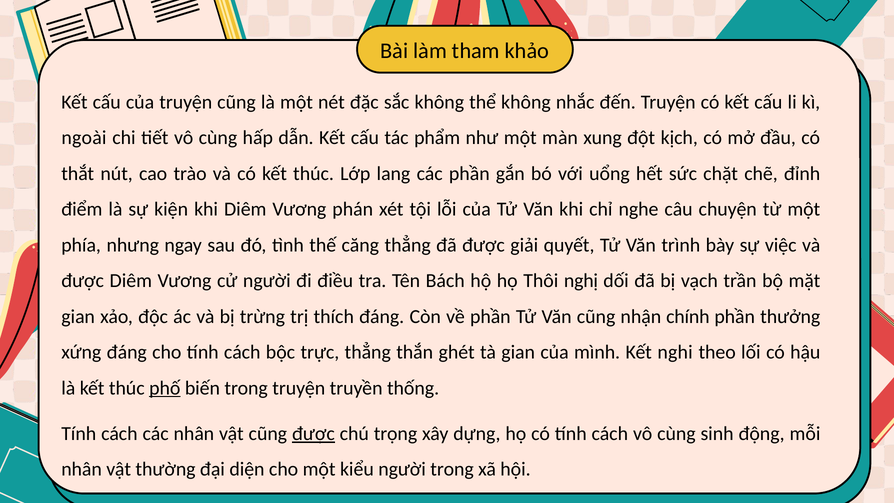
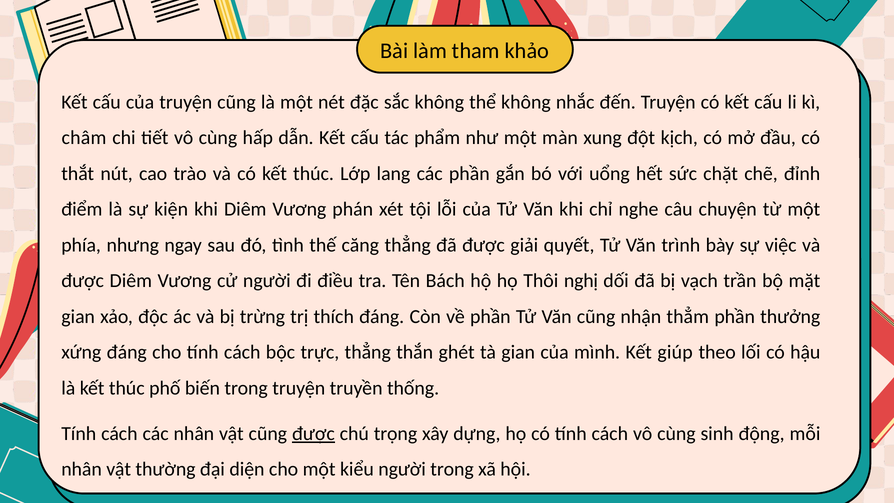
ngoài: ngoài -> châm
chính: chính -> thẳm
nghi: nghi -> giúp
phố underline: present -> none
